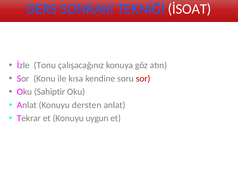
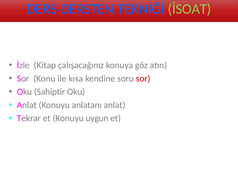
SONRAKI: SONRAKI -> DERSTEN
İSOAT colour: white -> light green
Tonu: Tonu -> Kitap
dersten: dersten -> anlatanı
